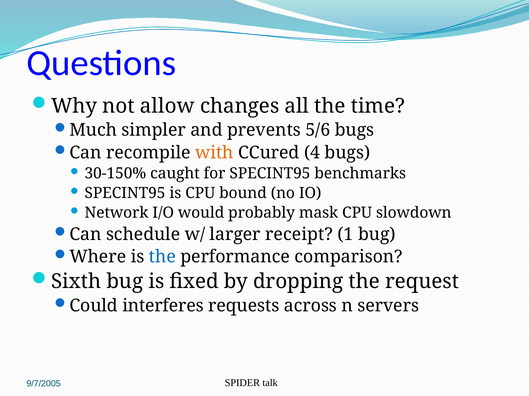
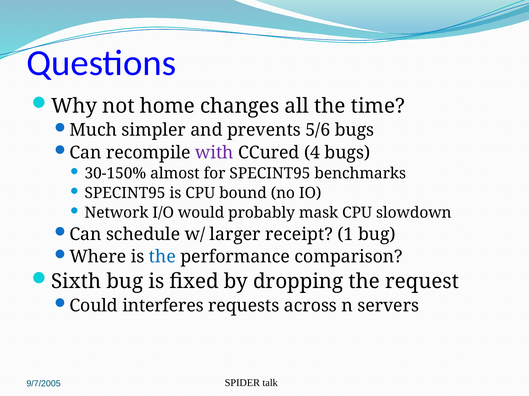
allow: allow -> home
with colour: orange -> purple
caught: caught -> almost
